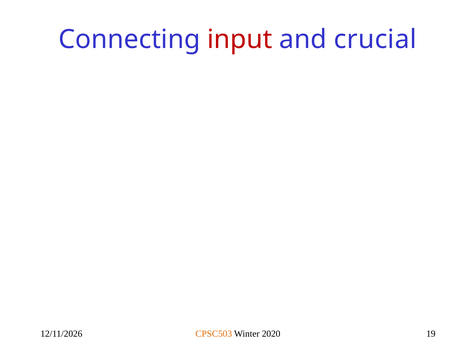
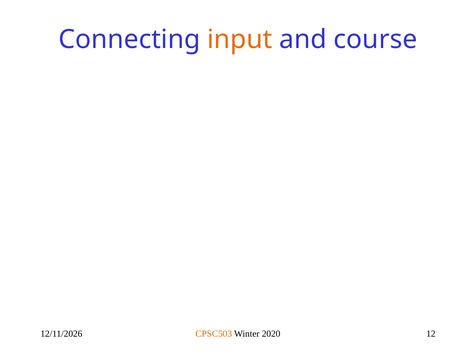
input colour: red -> orange
crucial: crucial -> course
19: 19 -> 12
